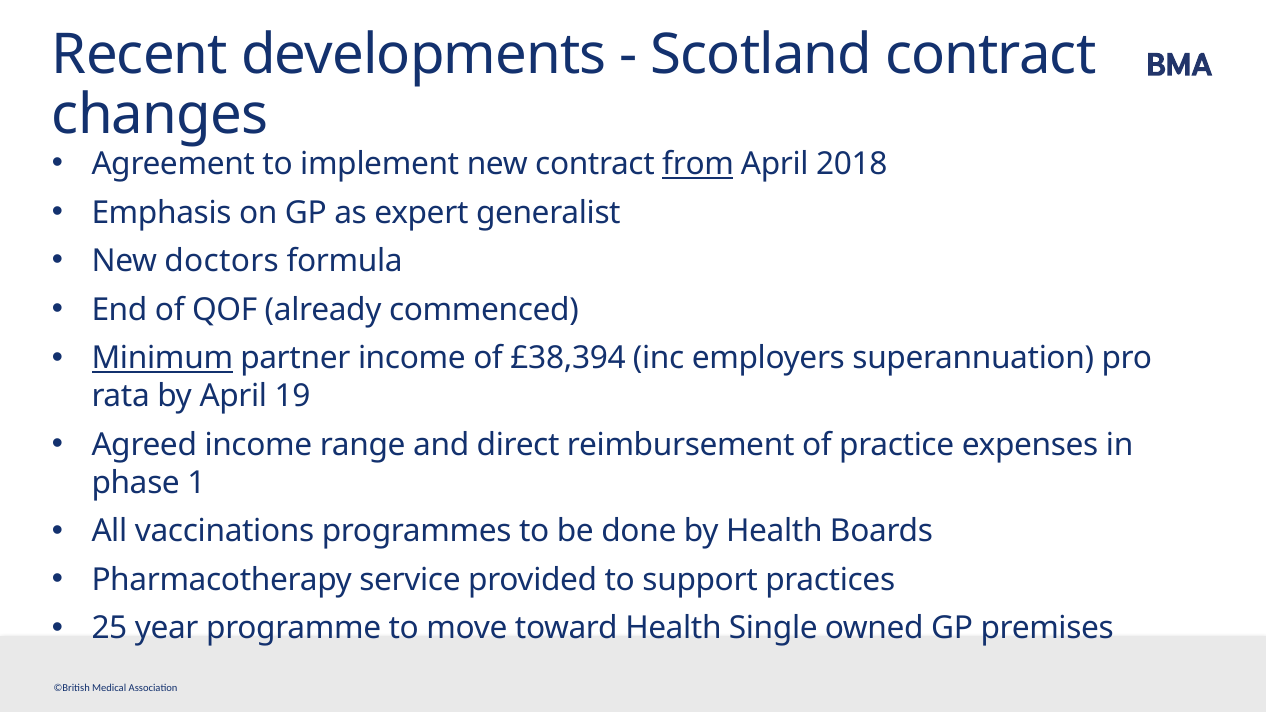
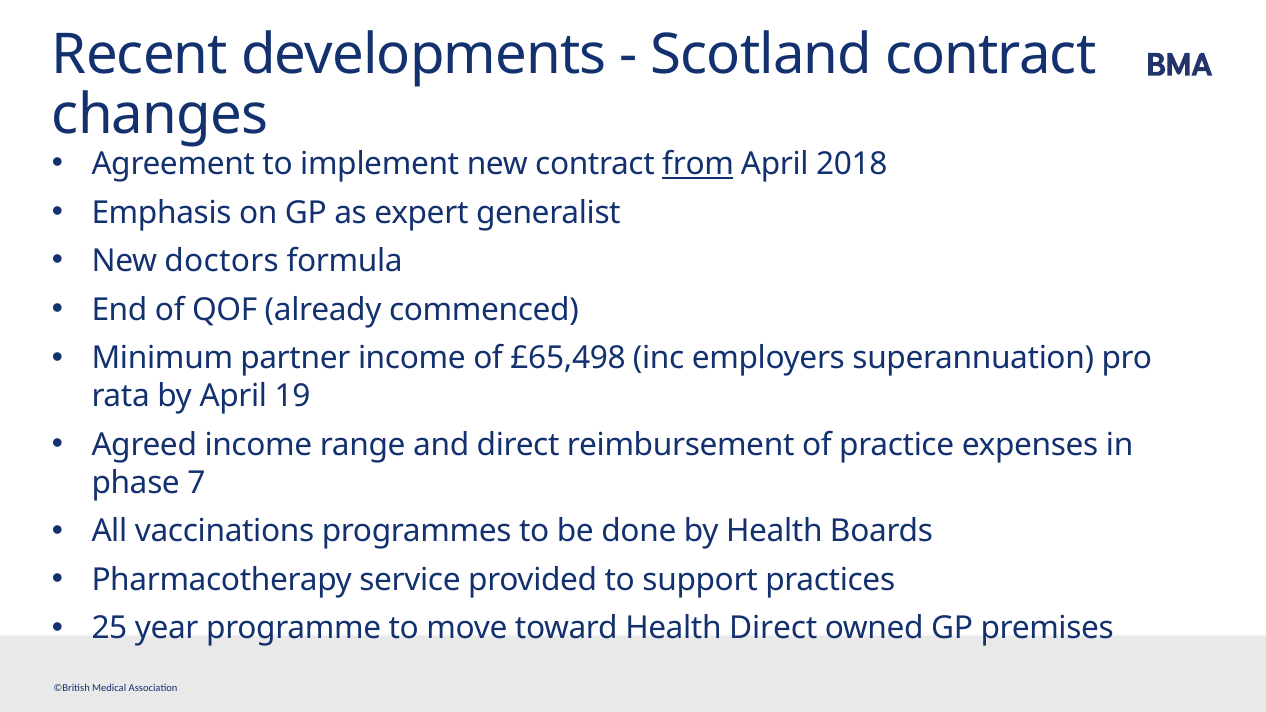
Minimum underline: present -> none
£38,394: £38,394 -> £65,498
1: 1 -> 7
Health Single: Single -> Direct
